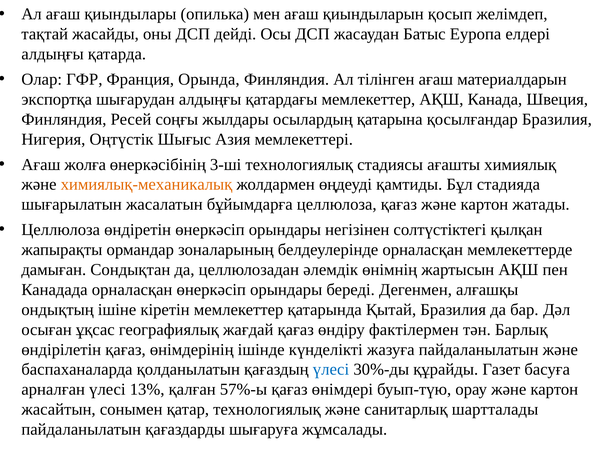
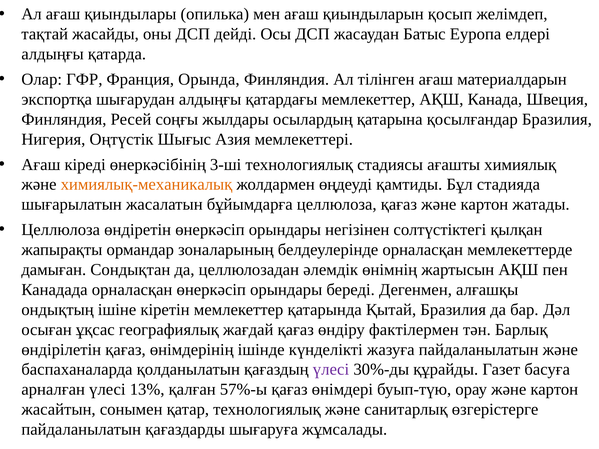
жолға: жолға -> кiредi
үлесі at (331, 370) colour: blue -> purple
шартталады: шартталады -> өзгерістерге
